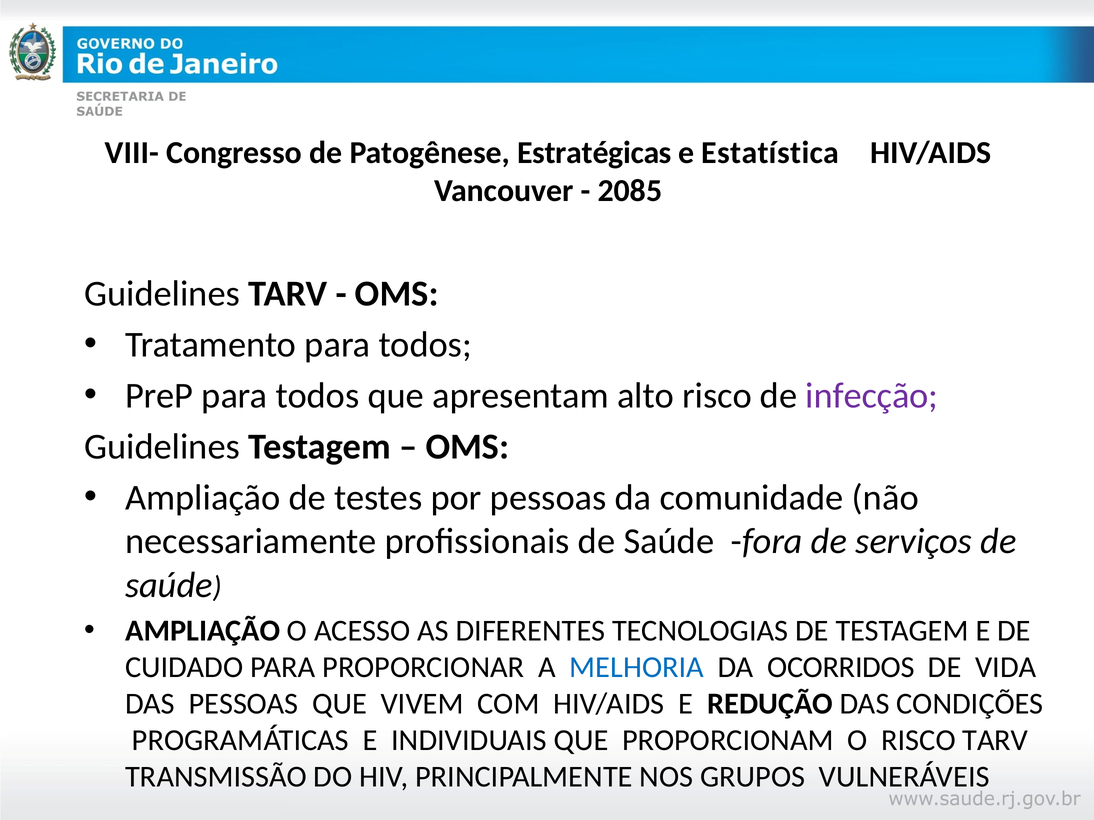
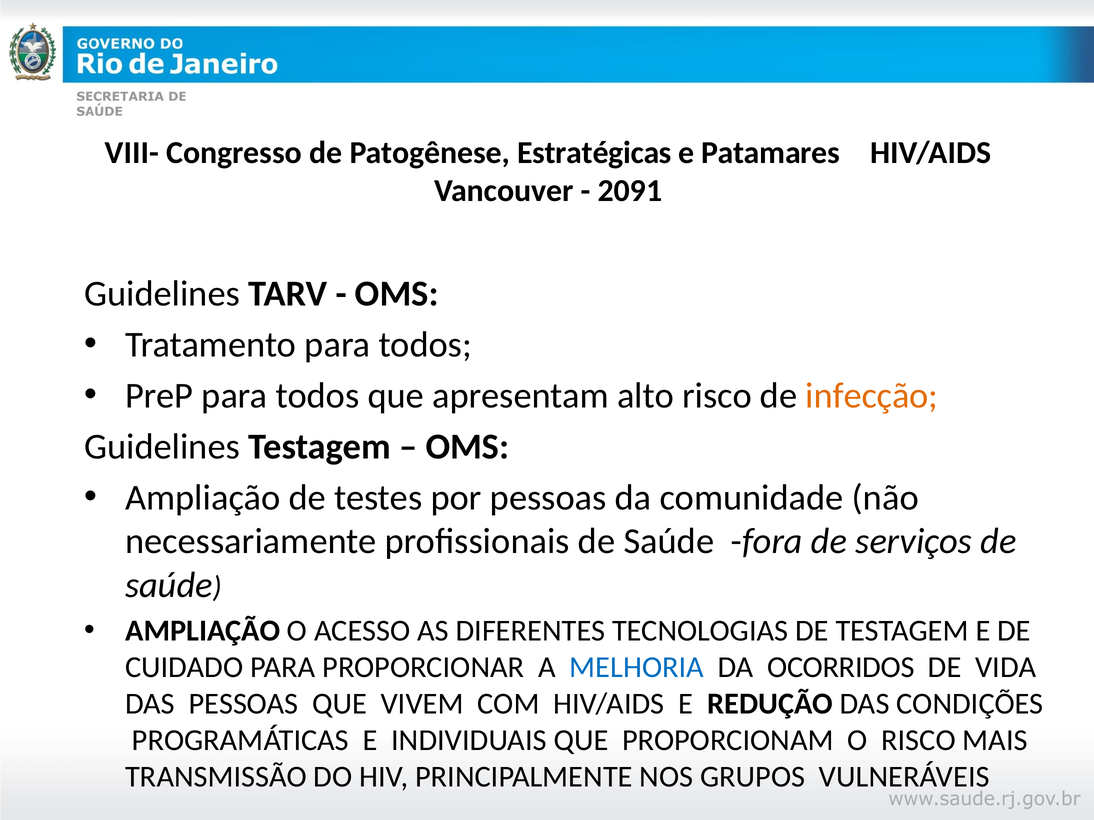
Estatística: Estatística -> Patamares
2085: 2085 -> 2091
infecção colour: purple -> orange
RISCO TARV: TARV -> MAIS
